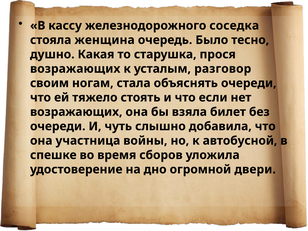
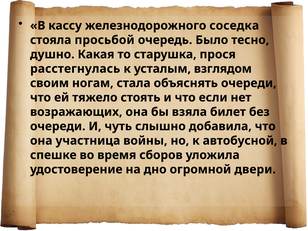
женщина: женщина -> просьбой
возражающих at (75, 69): возражающих -> расстегнулась
разговор: разговор -> взглядом
